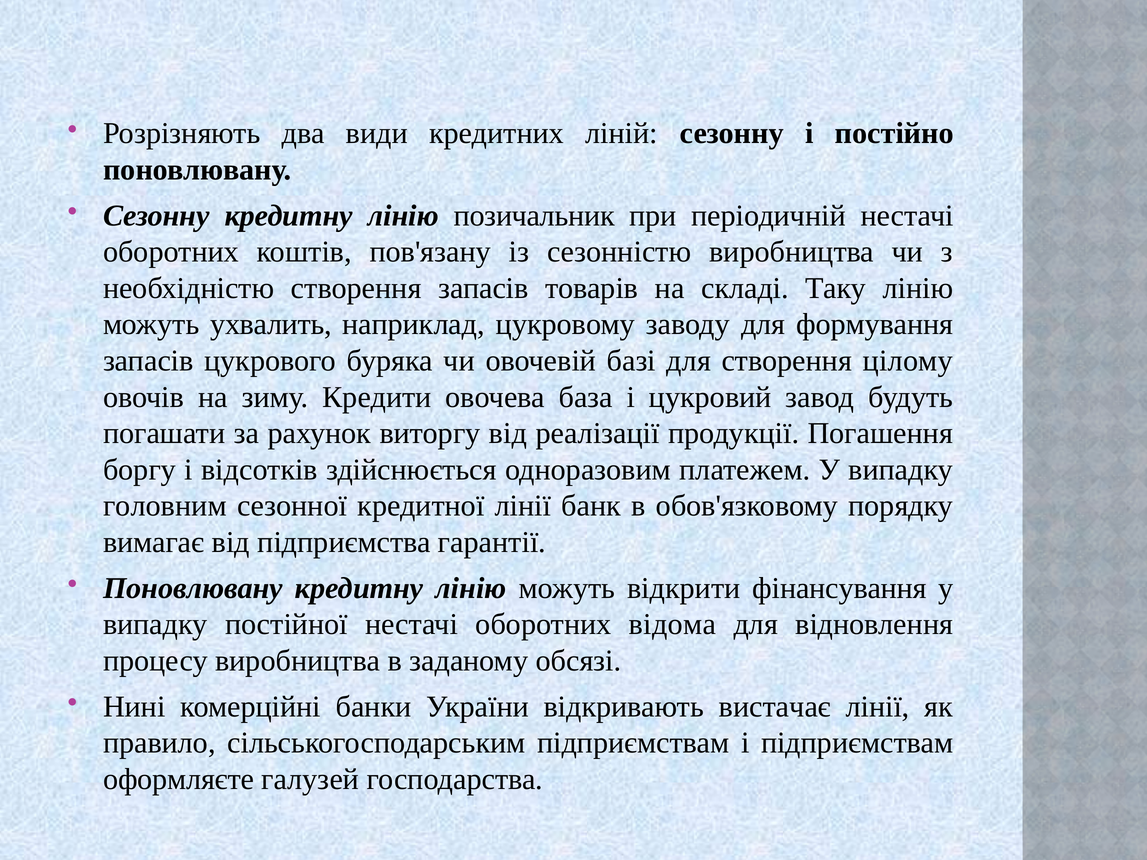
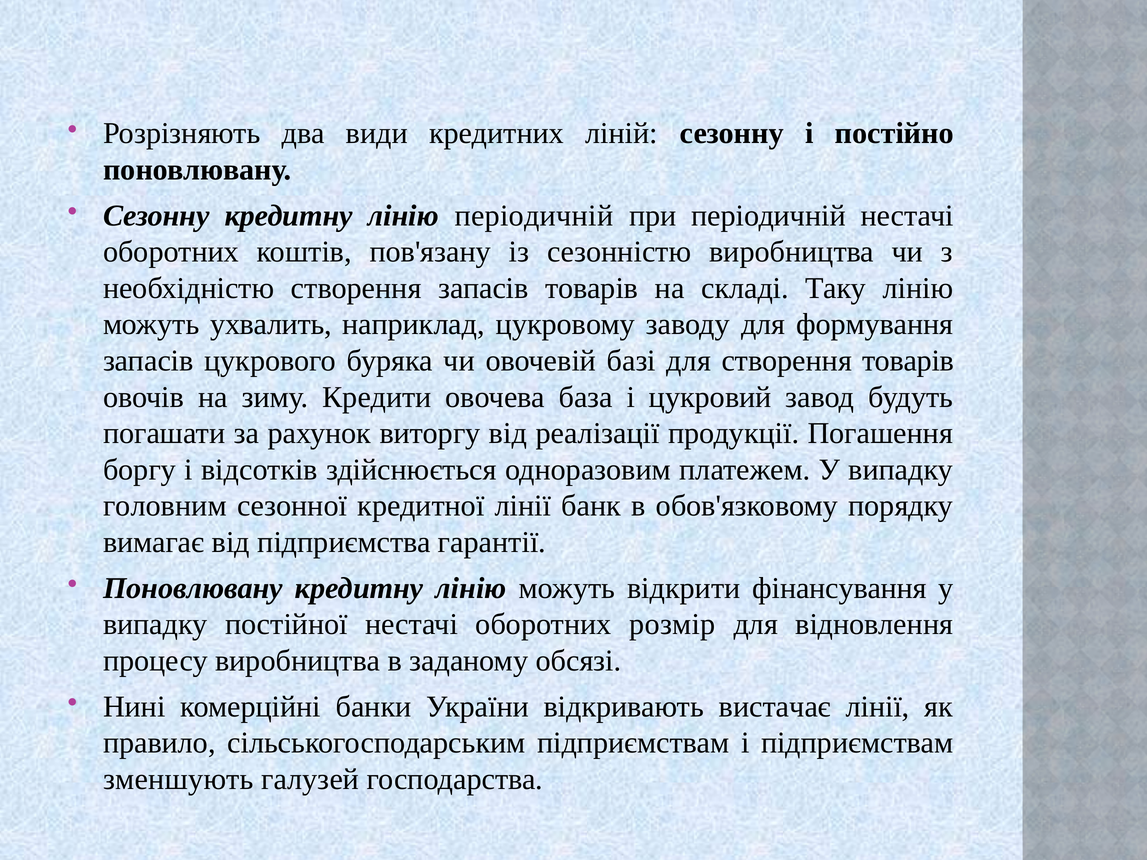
лінію позичальник: позичальник -> періодичній
створення цілому: цілому -> товарів
відома: відома -> розмір
оформляєте: оформляєте -> зменшують
